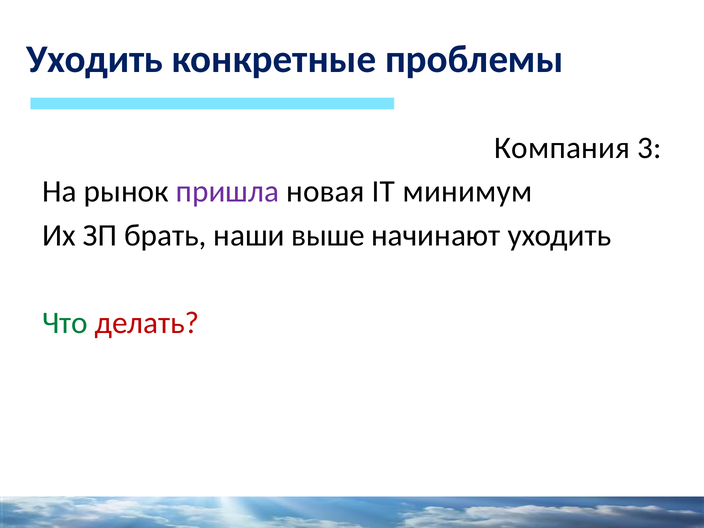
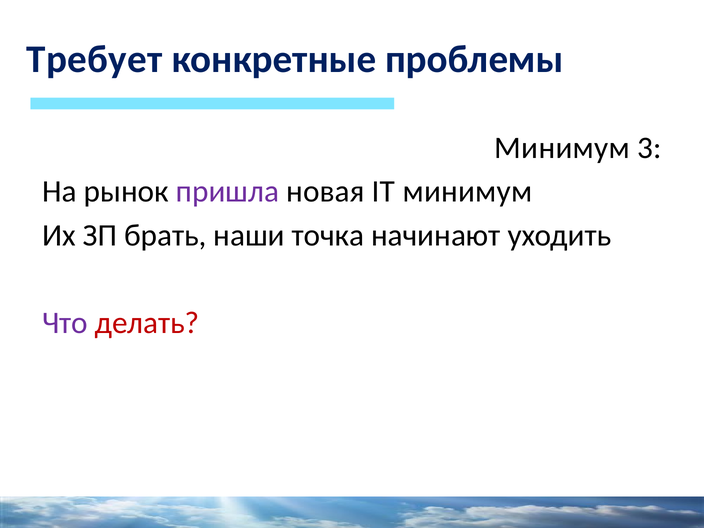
Уходить at (95, 59): Уходить -> Требует
Компания at (562, 148): Компания -> Минимум
выше: выше -> точка
Что colour: green -> purple
